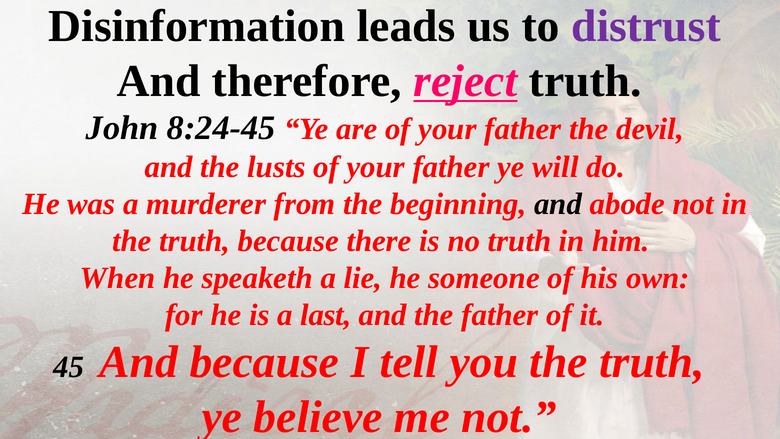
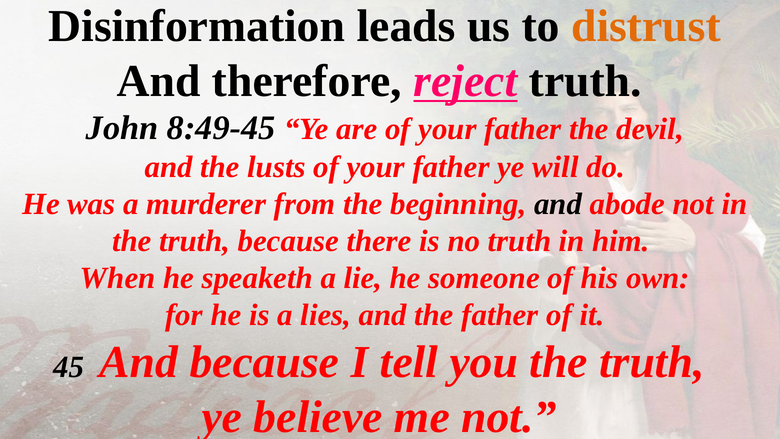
distrust colour: purple -> orange
8:24-45: 8:24-45 -> 8:49-45
last: last -> lies
